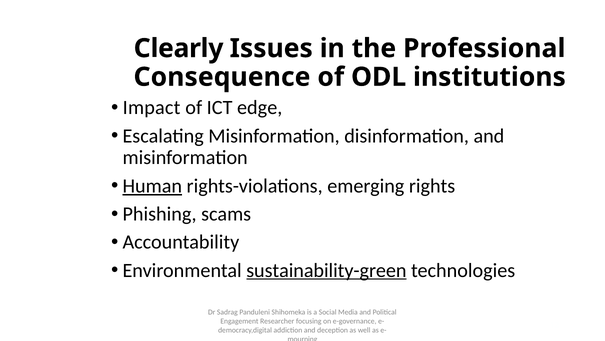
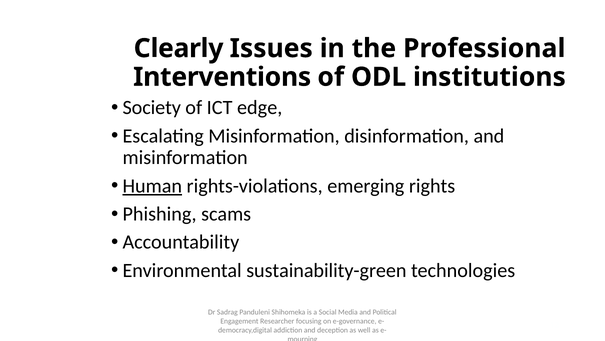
Consequence: Consequence -> Interventions
Impact: Impact -> Society
sustainability-green underline: present -> none
